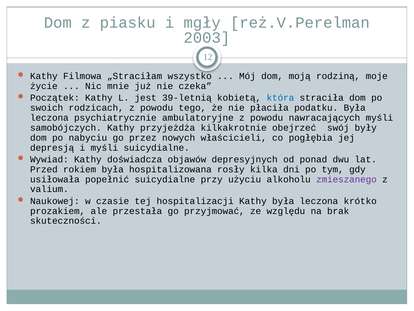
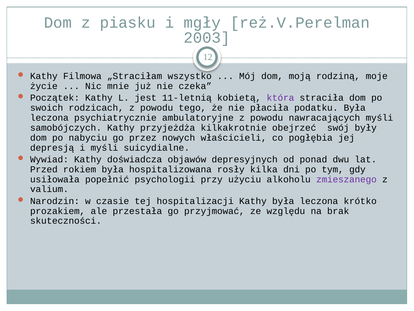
39-letnią: 39-letnią -> 11-letnią
która colour: blue -> purple
popełnić suicydialne: suicydialne -> psychologii
Naukowej: Naukowej -> Narodzin
